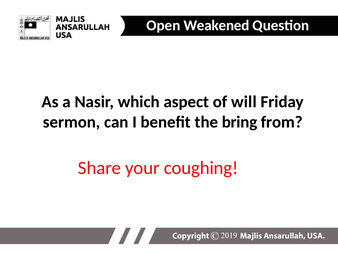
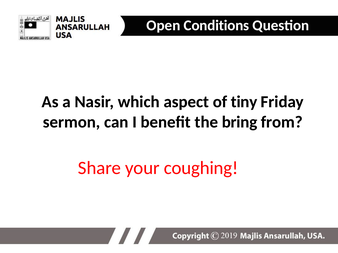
Weakened: Weakened -> Conditions
will: will -> tiny
